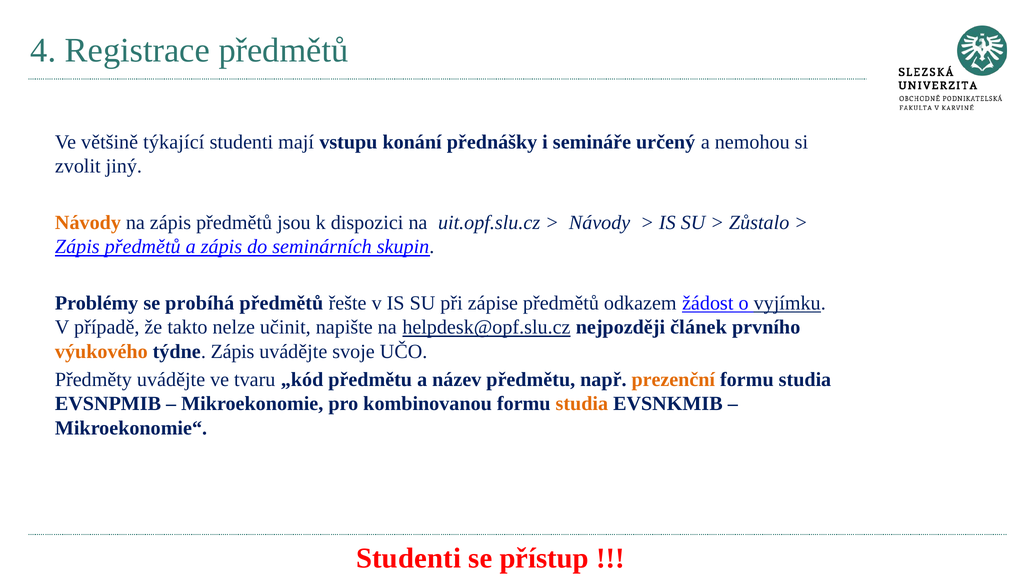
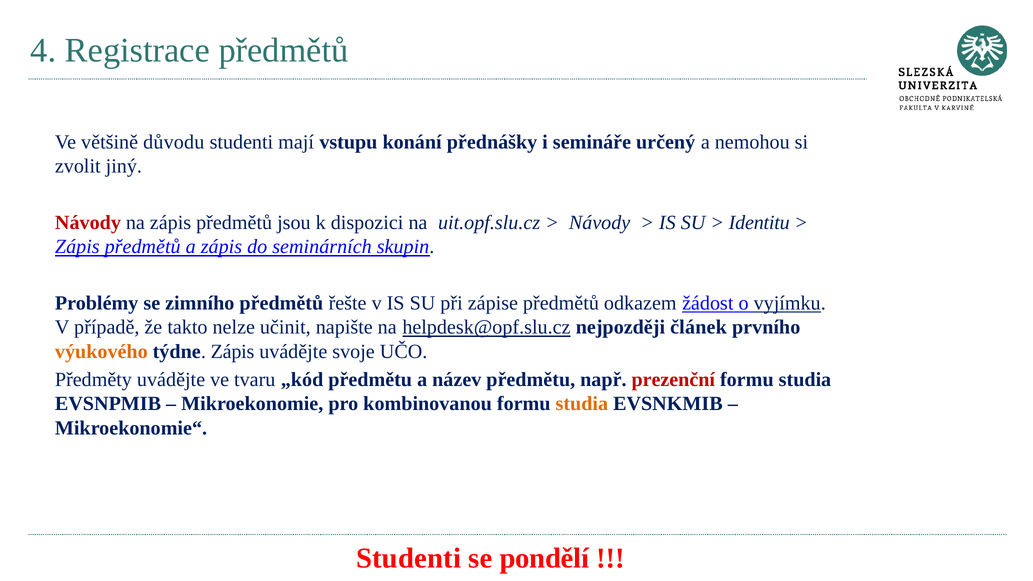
týkající: týkající -> důvodu
Návody at (88, 223) colour: orange -> red
Zůstalo: Zůstalo -> Identitu
probíhá: probíhá -> zimního
prezenční colour: orange -> red
přístup: přístup -> pondělí
